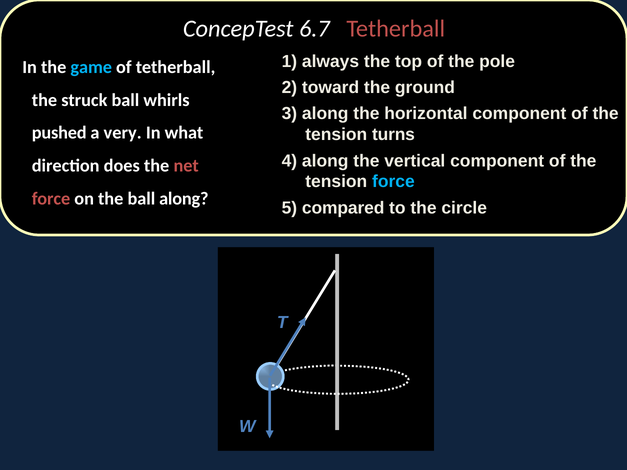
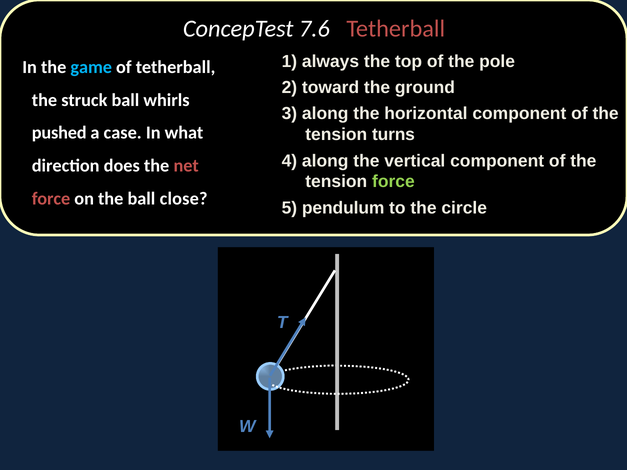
6.7: 6.7 -> 7.6
very: very -> case
force at (393, 182) colour: light blue -> light green
ball along: along -> close
compared: compared -> pendulum
